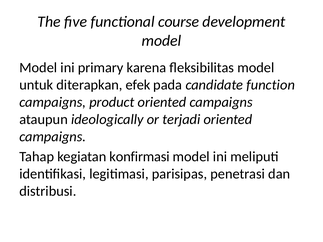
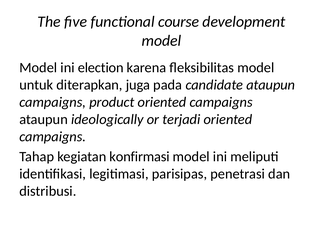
primary: primary -> election
efek: efek -> juga
candidate function: function -> ataupun
